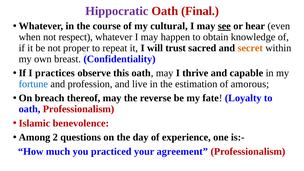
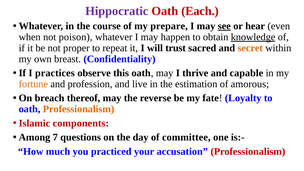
Final: Final -> Each
cultural: cultural -> prepare
respect: respect -> poison
knowledge underline: none -> present
fortune colour: blue -> orange
Professionalism at (79, 109) colour: red -> orange
benevolence: benevolence -> components
2: 2 -> 7
experience: experience -> committee
agreement: agreement -> accusation
